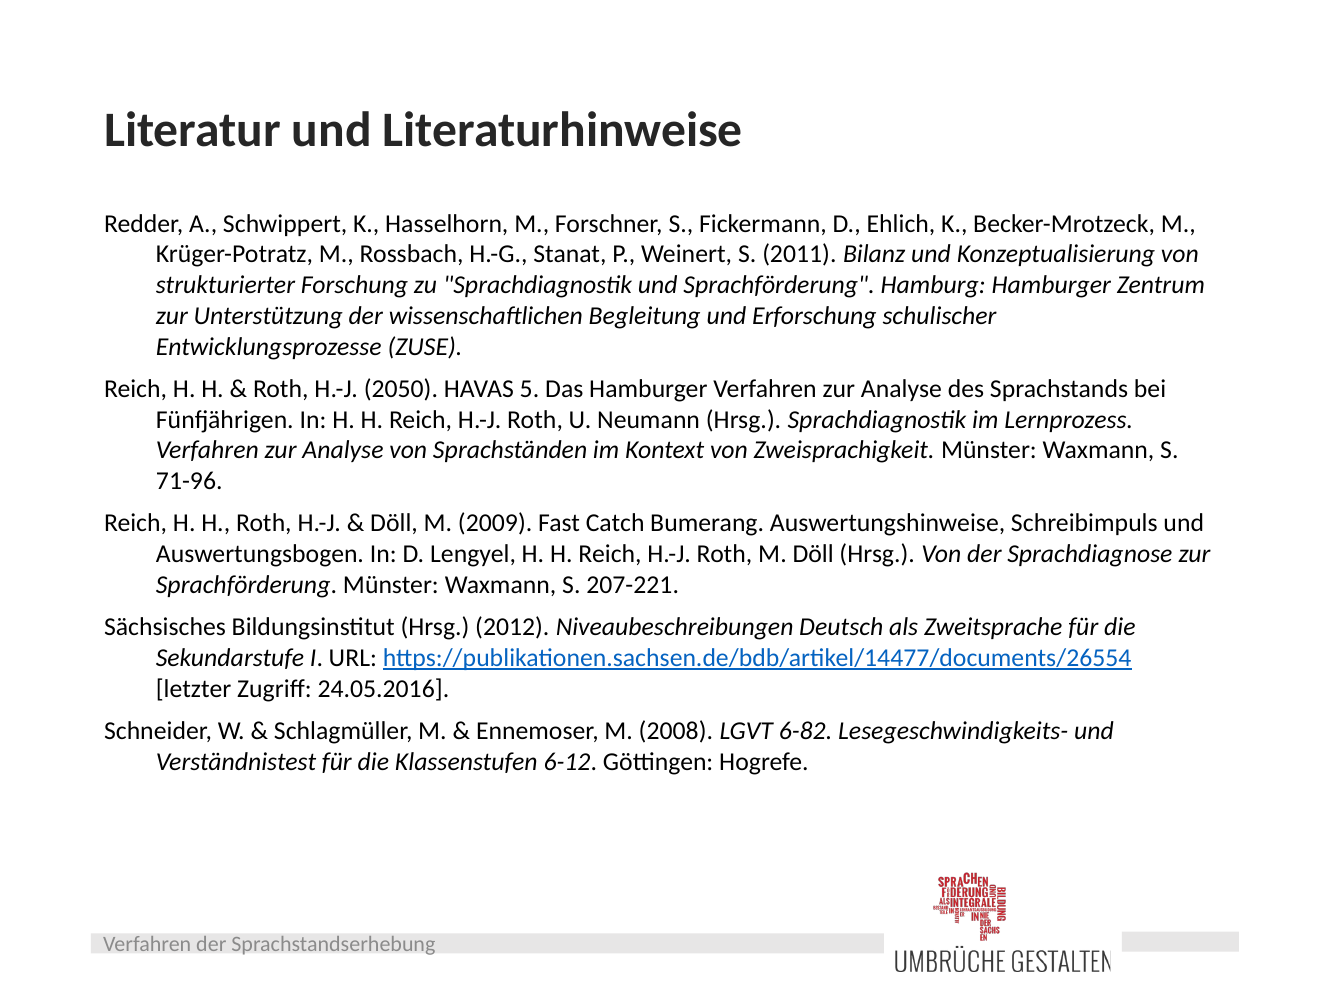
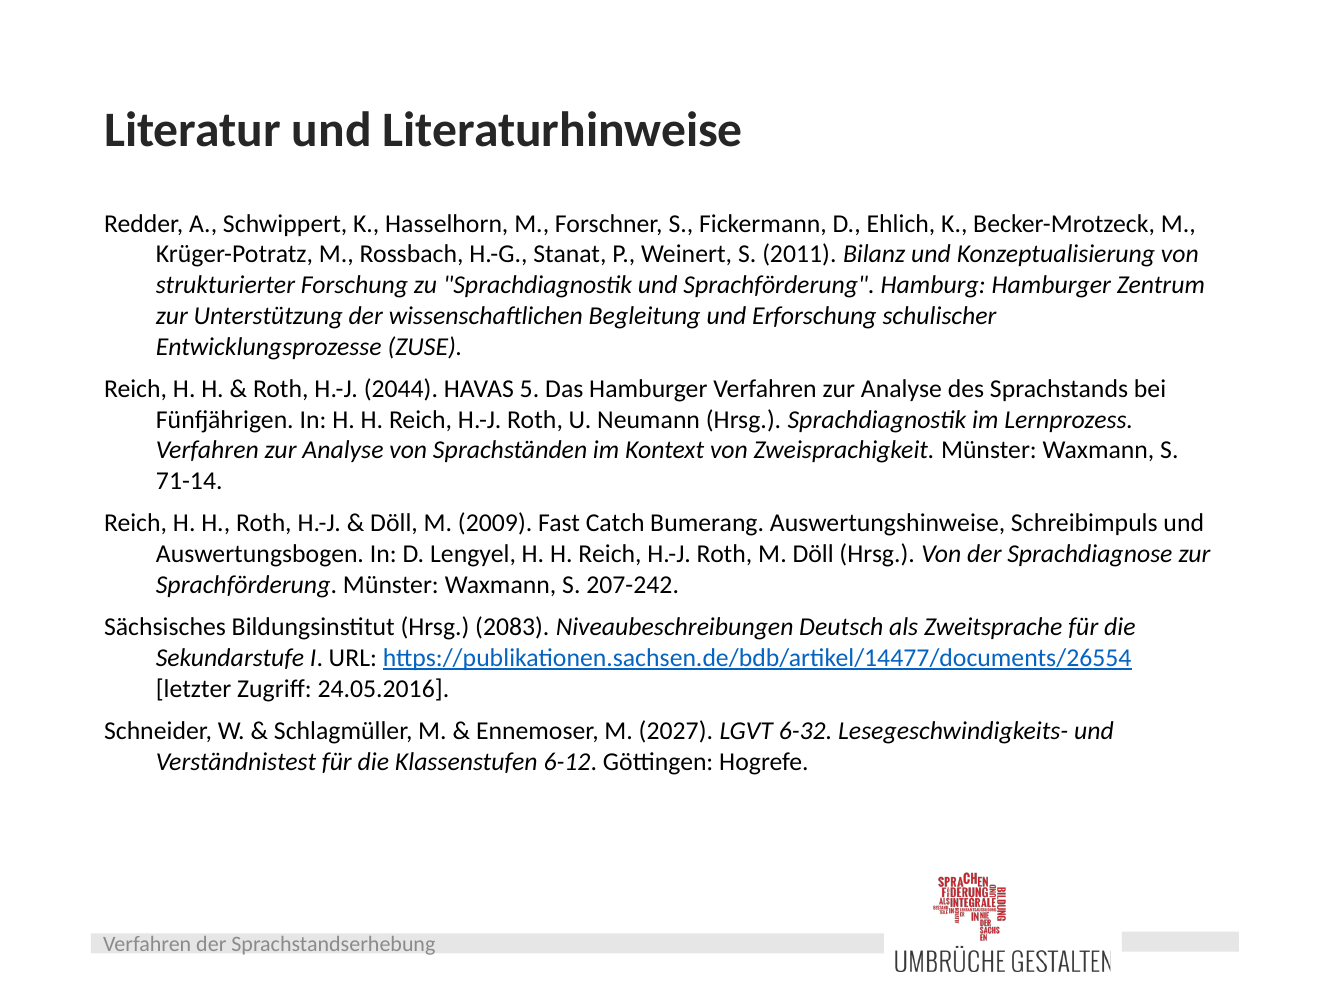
2050: 2050 -> 2044
71-96: 71-96 -> 71-14
207-221: 207-221 -> 207-242
2012: 2012 -> 2083
2008: 2008 -> 2027
6-82: 6-82 -> 6-32
